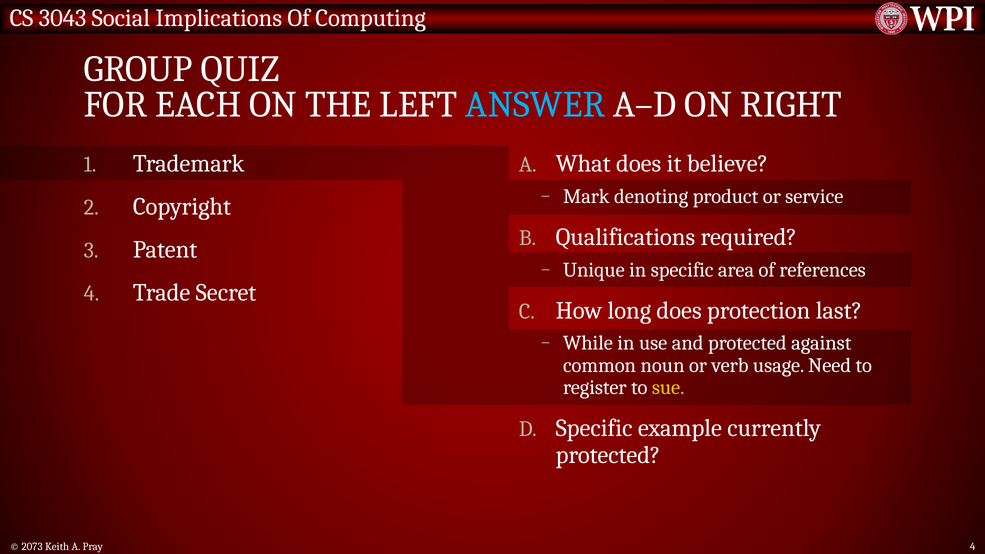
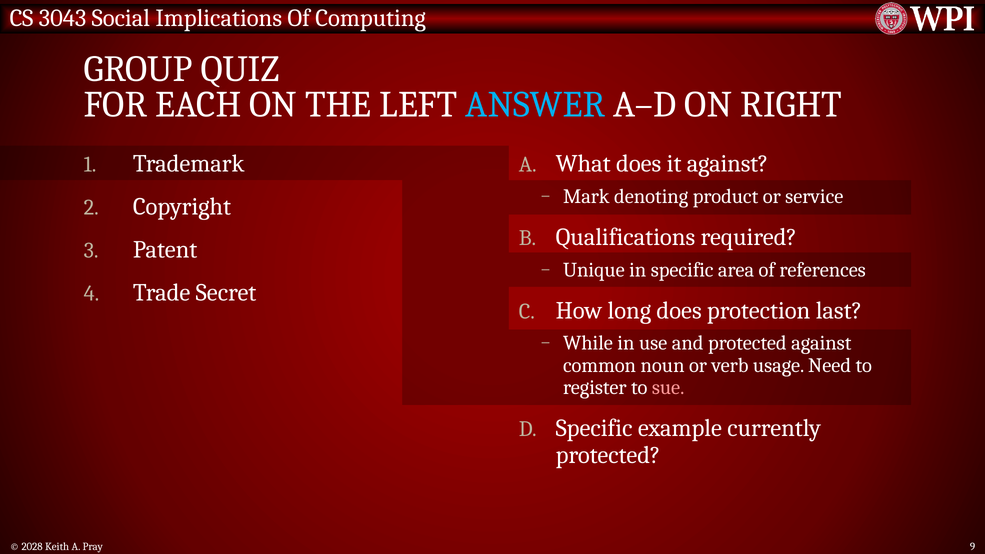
it believe: believe -> against
sue colour: yellow -> pink
2073: 2073 -> 2028
Pray 4: 4 -> 9
